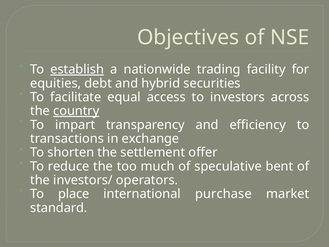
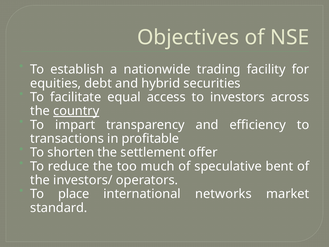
establish underline: present -> none
exchange: exchange -> profitable
purchase: purchase -> networks
